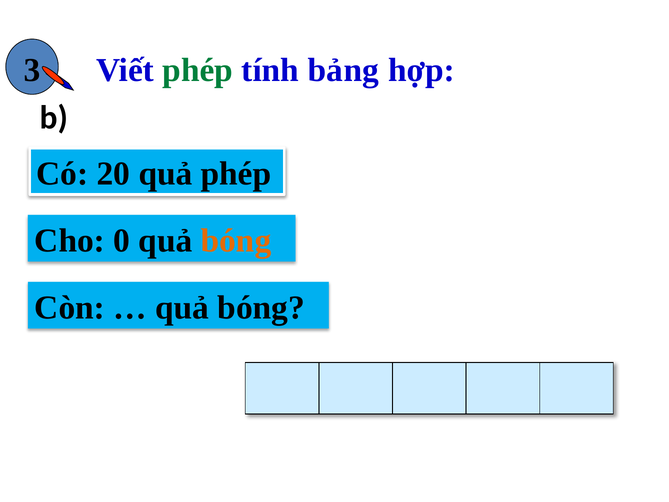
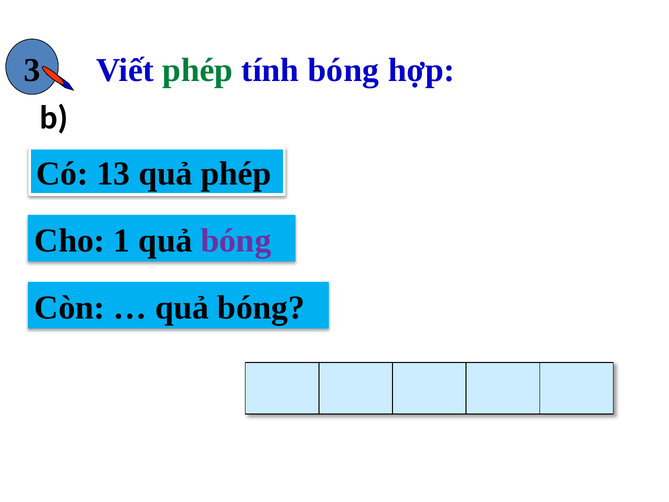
tính bảng: bảng -> bóng
20: 20 -> 13
0: 0 -> 1
bóng at (236, 240) colour: orange -> purple
